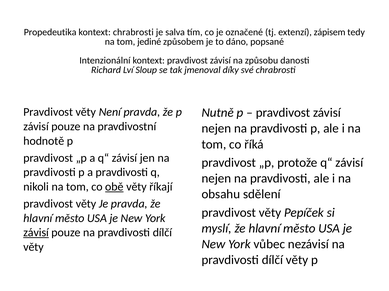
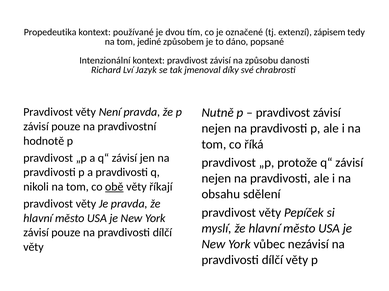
kontext chrabrosti: chrabrosti -> používané
salva: salva -> dvou
Sloup: Sloup -> Jazyk
závisí at (36, 233) underline: present -> none
